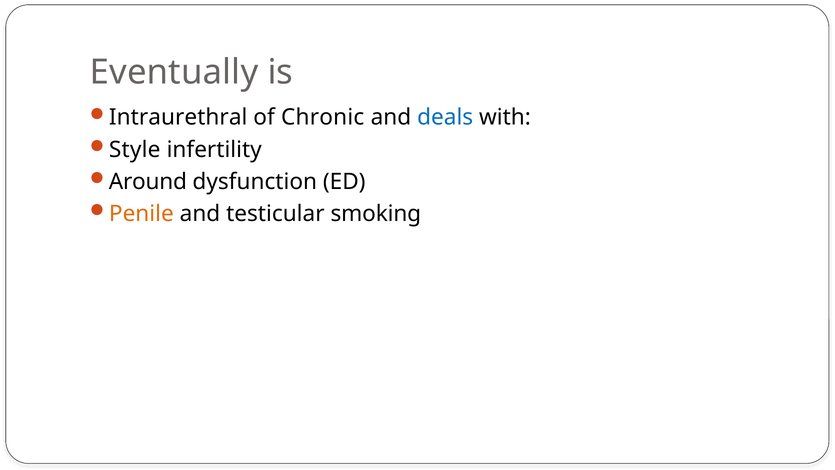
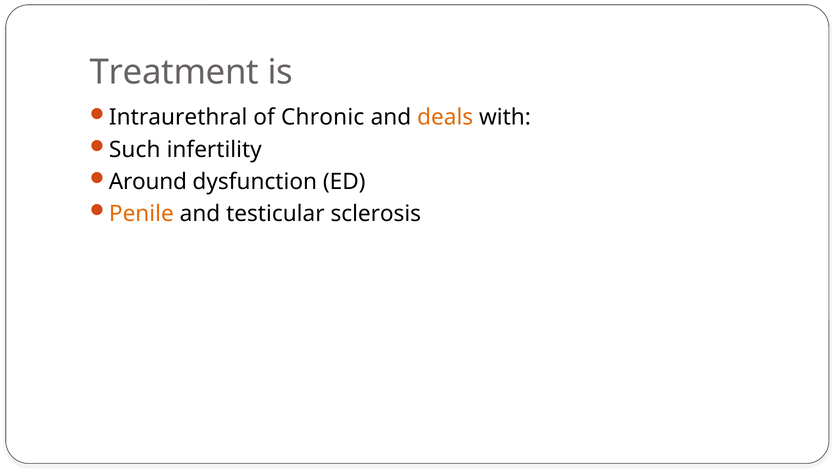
Eventually: Eventually -> Treatment
deals colour: blue -> orange
Style: Style -> Such
smoking: smoking -> sclerosis
